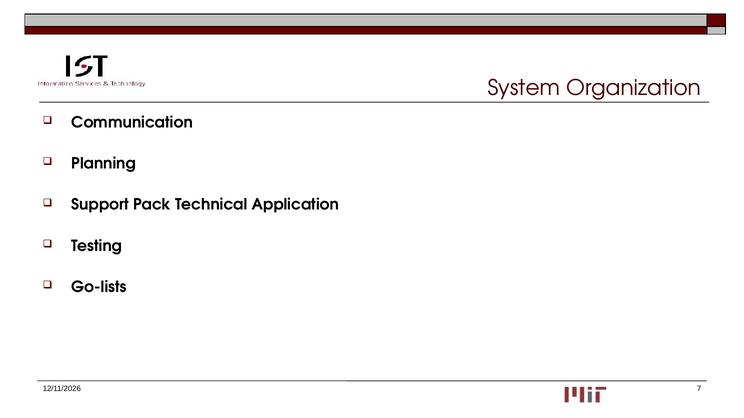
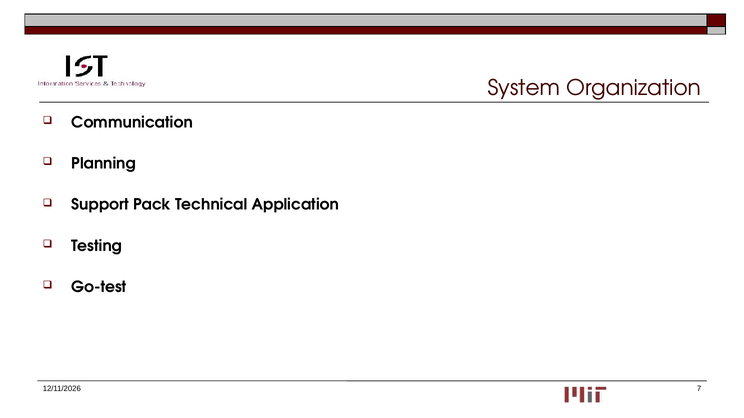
Go-lists: Go-lists -> Go-test
